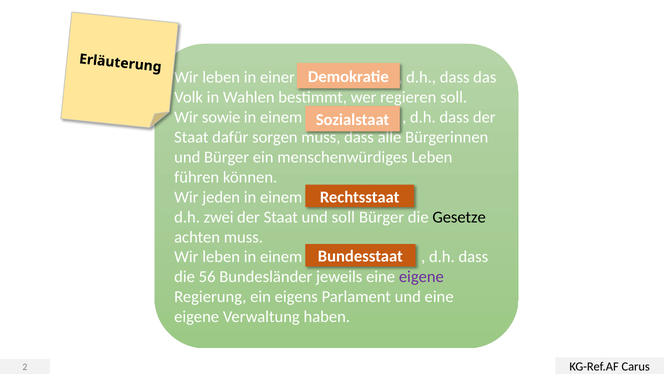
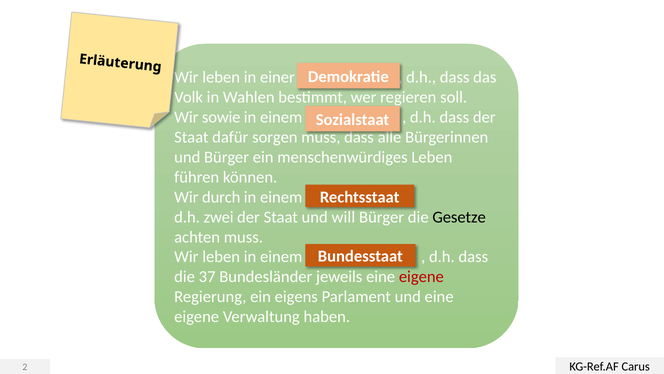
jeden: jeden -> durch
und soll: soll -> will
56: 56 -> 37
eigene at (421, 277) colour: purple -> red
